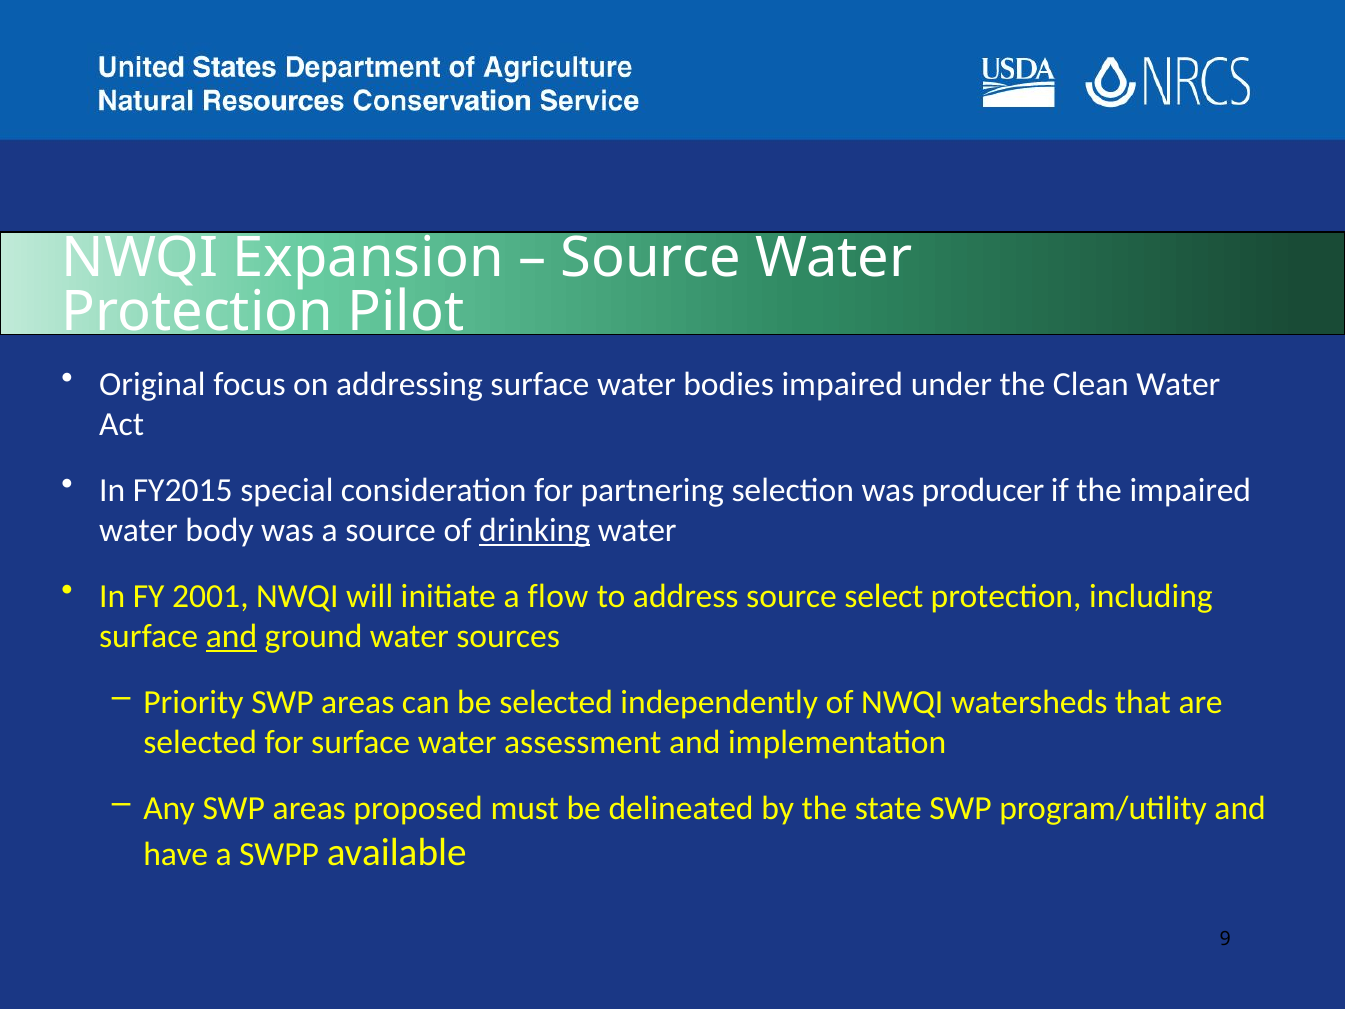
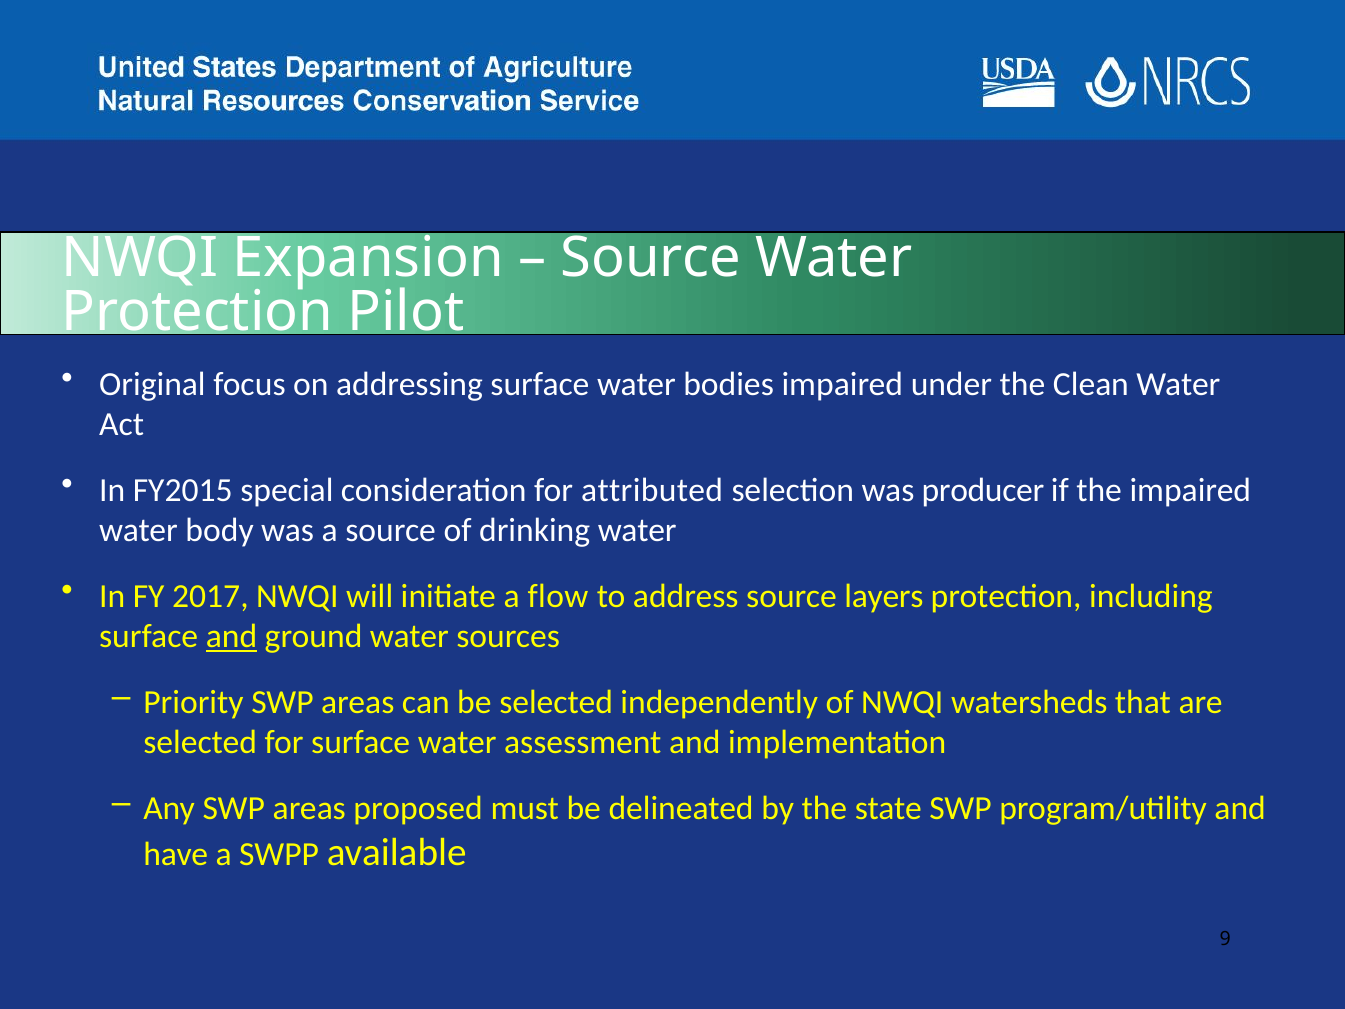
partnering: partnering -> attributed
drinking underline: present -> none
2001: 2001 -> 2017
select: select -> layers
